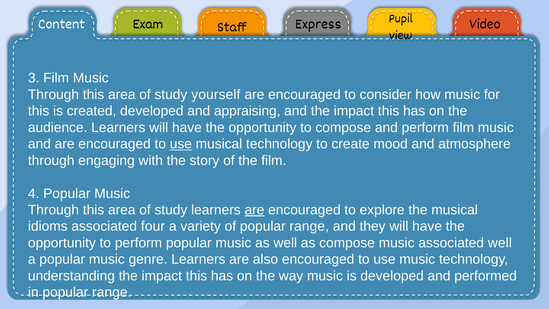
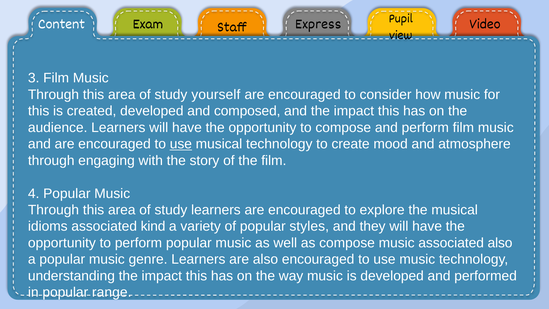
appraising: appraising -> composed
are at (254, 210) underline: present -> none
four: four -> kind
of popular range: range -> styles
associated well: well -> also
